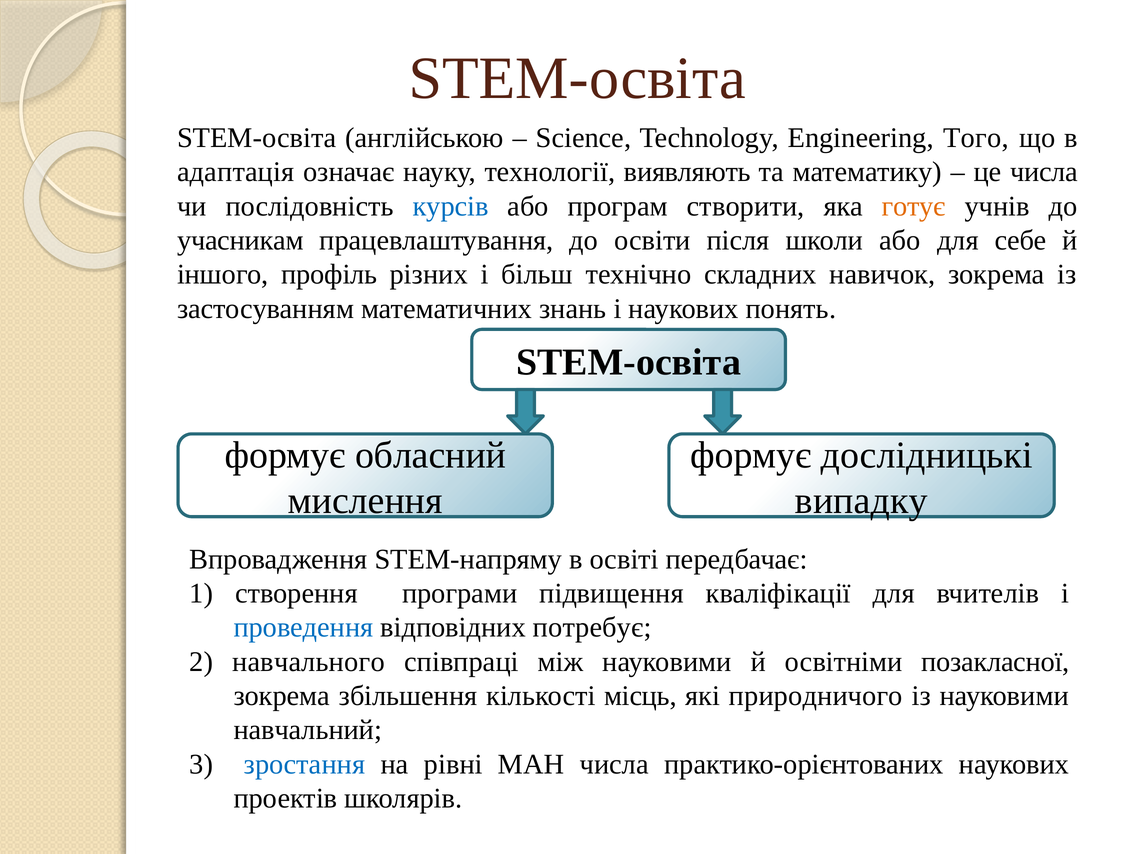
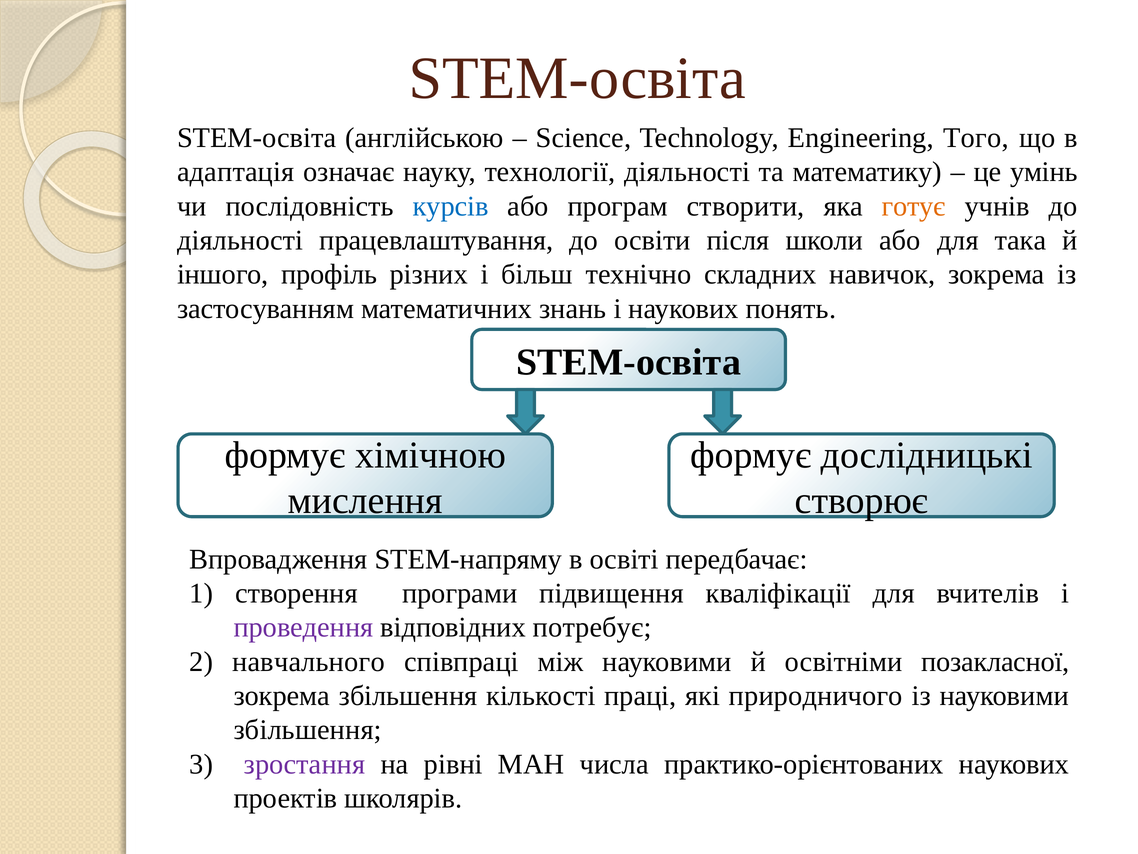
технології виявляють: виявляють -> діяльності
це числа: числа -> умінь
учасникам at (240, 240): учасникам -> діяльності
себе: себе -> така
обласний: обласний -> хімічною
випадку: випадку -> створює
проведення colour: blue -> purple
місць: місць -> праці
навчальний at (308, 730): навчальний -> збільшення
зростання colour: blue -> purple
